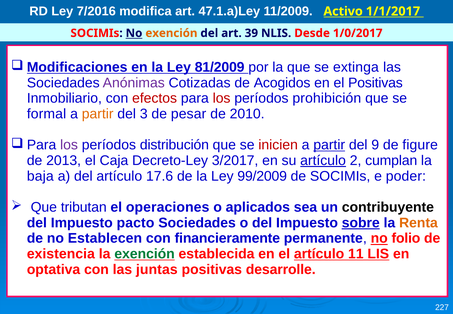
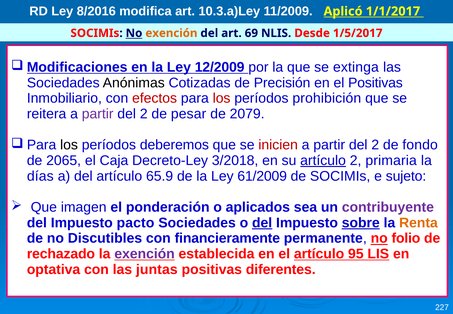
7/2016: 7/2016 -> 8/2016
47.1.a)Ley: 47.1.a)Ley -> 10.3.a)Ley
Activo: Activo -> Aplicó
39: 39 -> 69
1/0/2017: 1/0/2017 -> 1/5/2017
81/2009: 81/2009 -> 12/2009
Anónimas colour: purple -> black
Acogidos: Acogidos -> Precisión
formal: formal -> reitera
partir at (98, 114) colour: orange -> purple
3 at (144, 114): 3 -> 2
2010: 2010 -> 2079
los at (69, 145) colour: purple -> black
distribución: distribución -> deberemos
partir at (329, 145) underline: present -> none
9 at (375, 145): 9 -> 2
figure: figure -> fondo
2013: 2013 -> 2065
3/2017: 3/2017 -> 3/2018
cumplan: cumplan -> primaria
baja: baja -> días
17.6: 17.6 -> 65.9
99/2009: 99/2009 -> 61/2009
poder: poder -> sujeto
tributan: tributan -> imagen
operaciones: operaciones -> ponderación
contribuyente colour: black -> purple
del at (262, 223) underline: none -> present
Establecen: Establecen -> Discutibles
existencia: existencia -> rechazado
exención at (145, 254) colour: green -> purple
11: 11 -> 95
desarrolle: desarrolle -> diferentes
